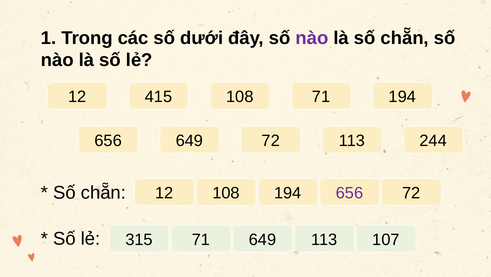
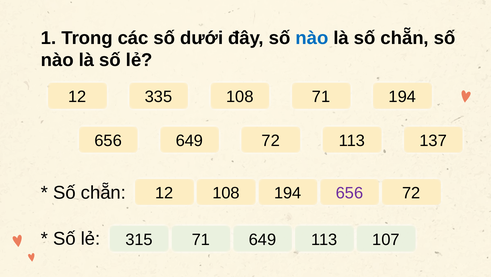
nào at (312, 38) colour: purple -> blue
415: 415 -> 335
244: 244 -> 137
